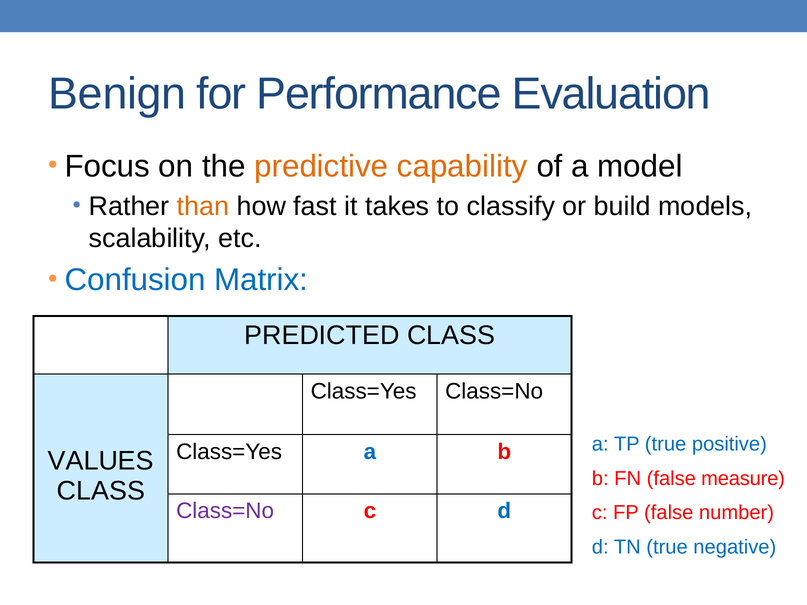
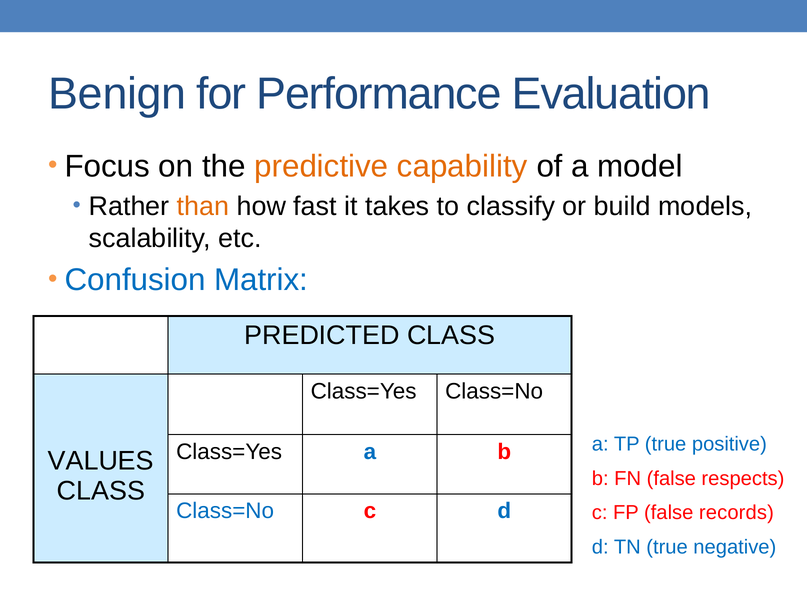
measure: measure -> respects
Class=No at (225, 511) colour: purple -> blue
number: number -> records
